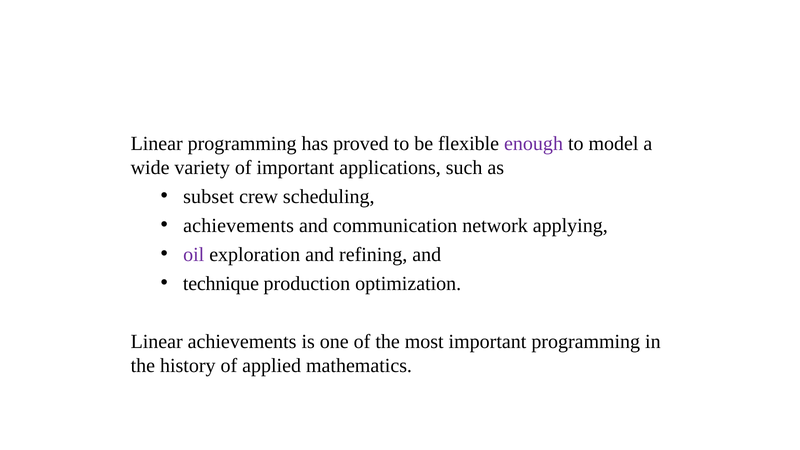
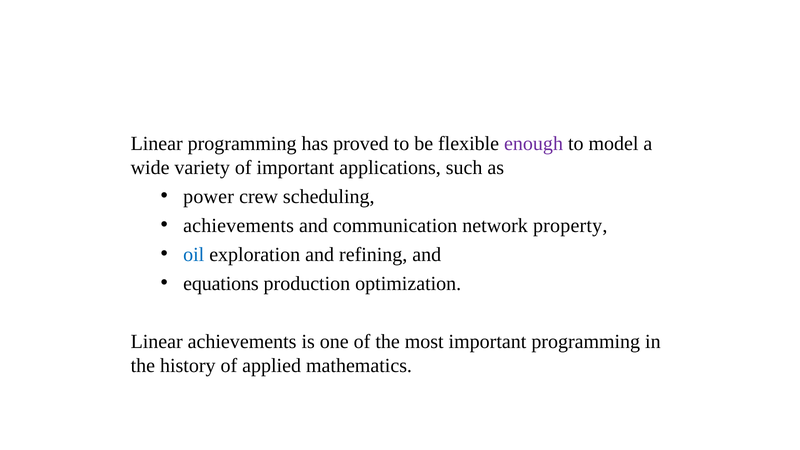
subset: subset -> power
applying: applying -> property
oil colour: purple -> blue
technique: technique -> equations
